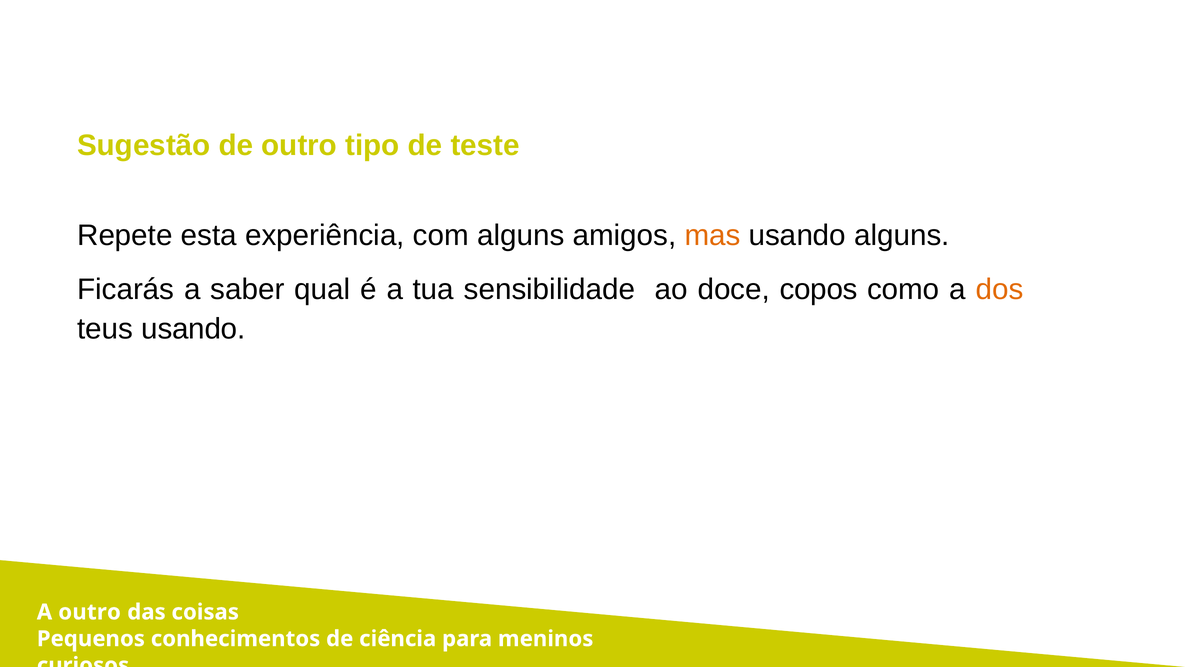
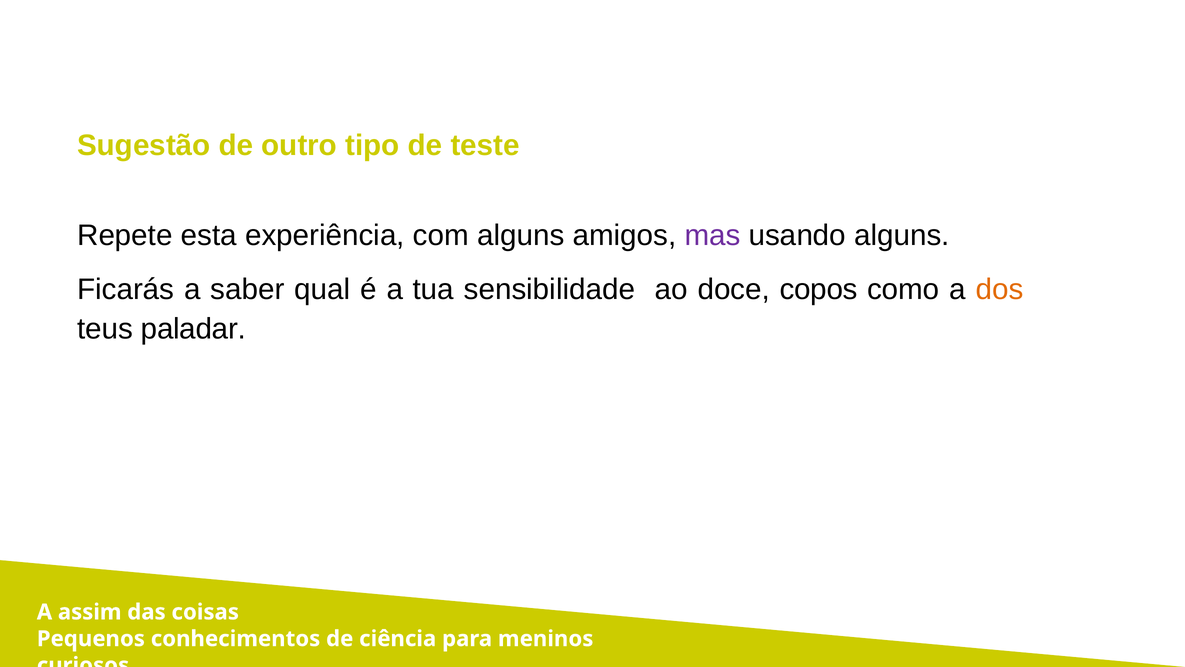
mas colour: orange -> purple
teus usando: usando -> paladar
A outro: outro -> assim
